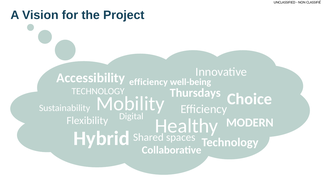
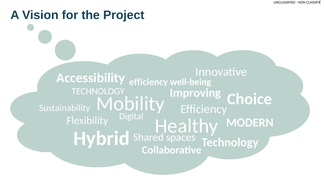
Thursdays: Thursdays -> Improving
